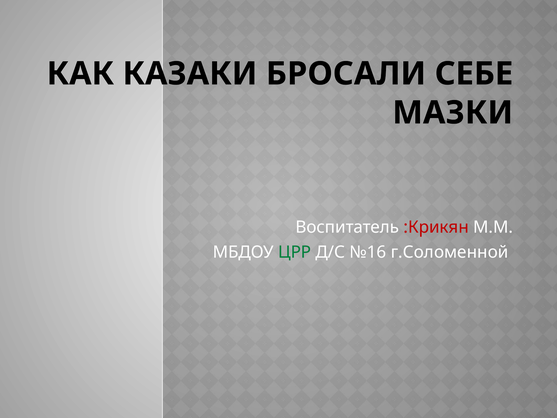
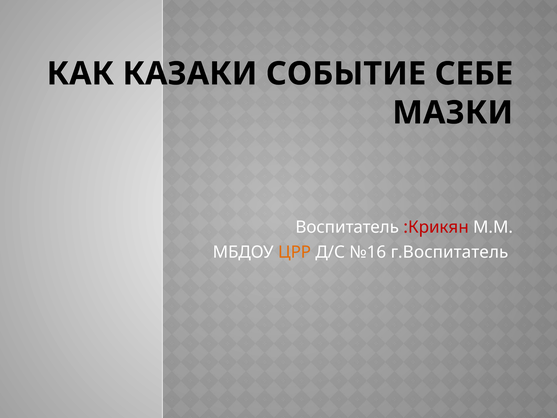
БРОСАЛИ: БРОСАЛИ -> СОБЫТИЕ
ЦРР colour: green -> orange
г.Соломенной: г.Соломенной -> г.Воспитатель
